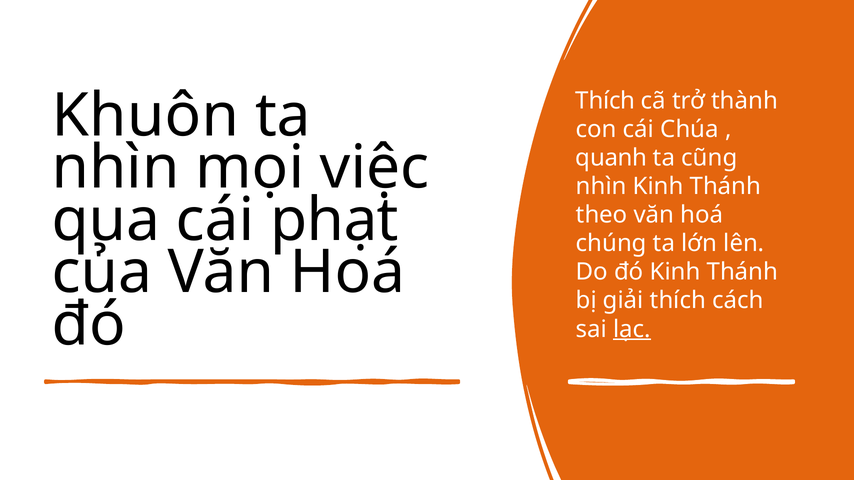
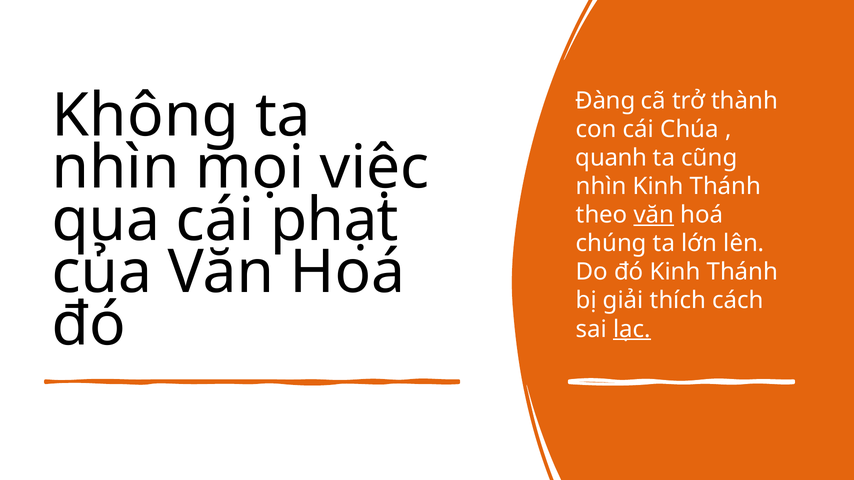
Thích at (605, 101): Thích -> Đàng
Khuôn: Khuôn -> Không
văn at (654, 215) underline: none -> present
